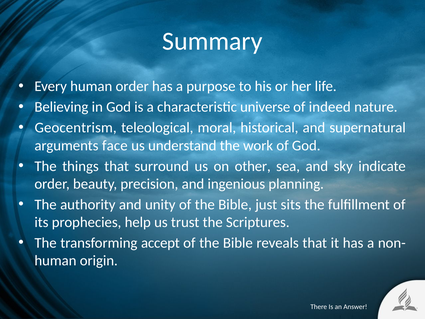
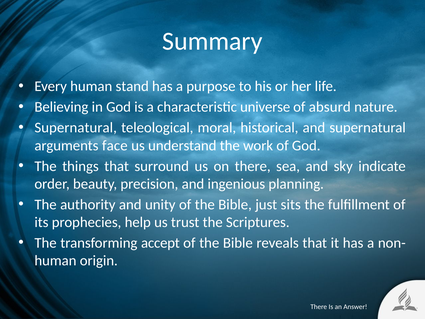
human order: order -> stand
indeed: indeed -> absurd
Geocentrism at (76, 128): Geocentrism -> Supernatural
on other: other -> there
